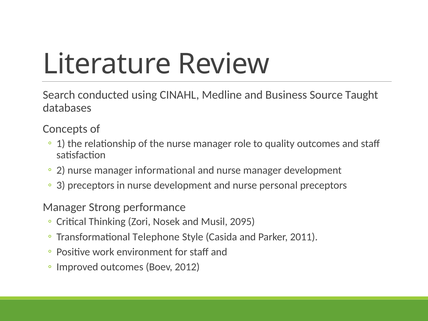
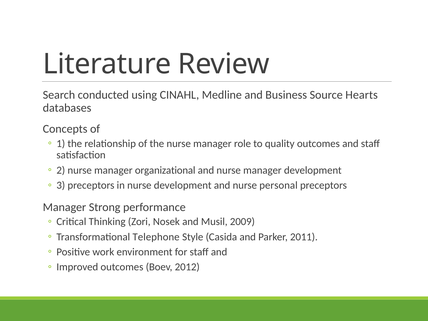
Taught: Taught -> Hearts
informational: informational -> organizational
2095: 2095 -> 2009
